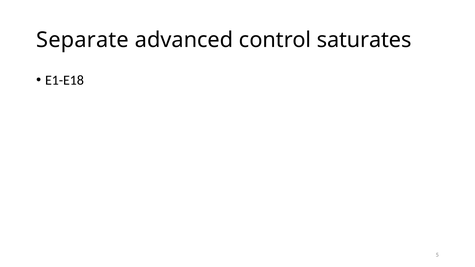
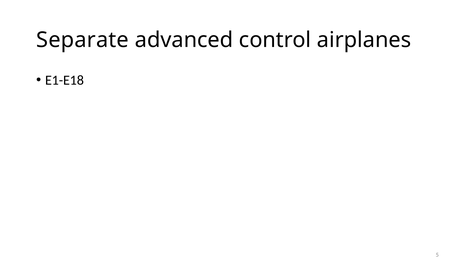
saturates: saturates -> airplanes
